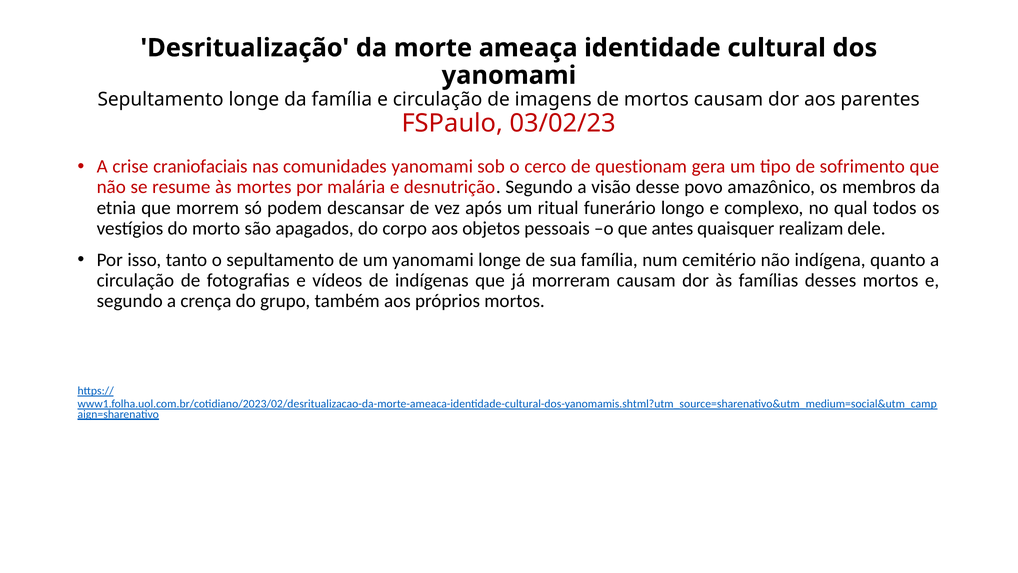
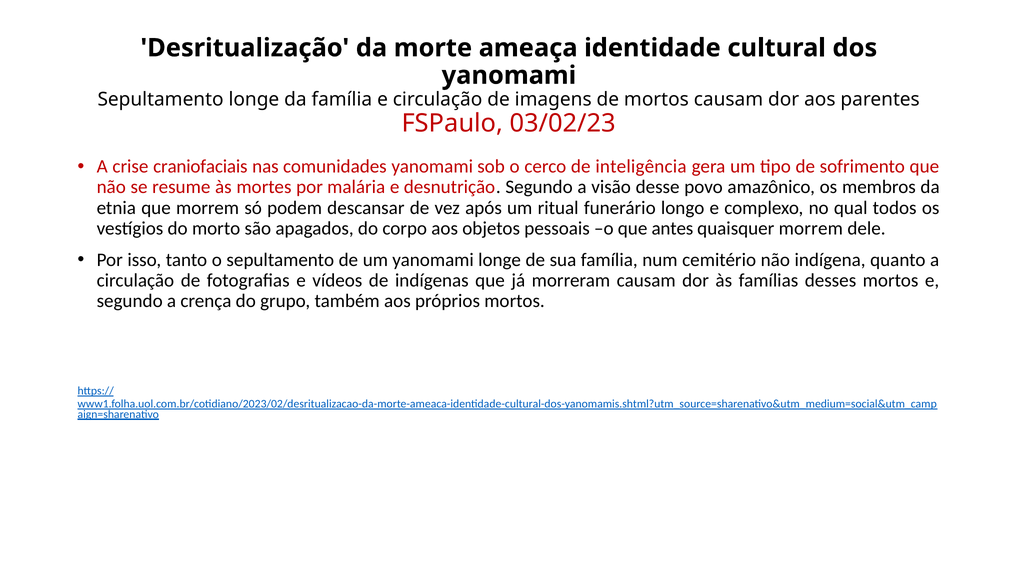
questionam: questionam -> inteligência
quaisquer realizam: realizam -> morrem
